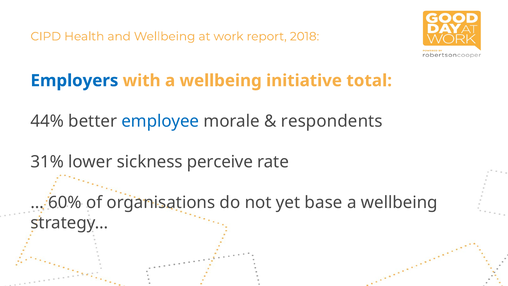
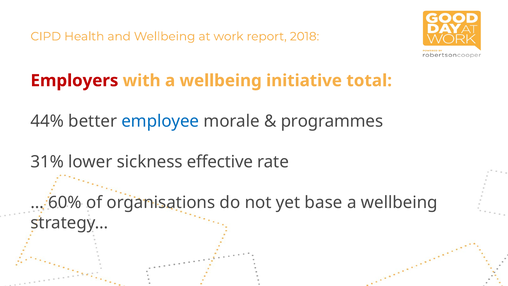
Employers colour: blue -> red
respondents: respondents -> programmes
perceive: perceive -> effective
